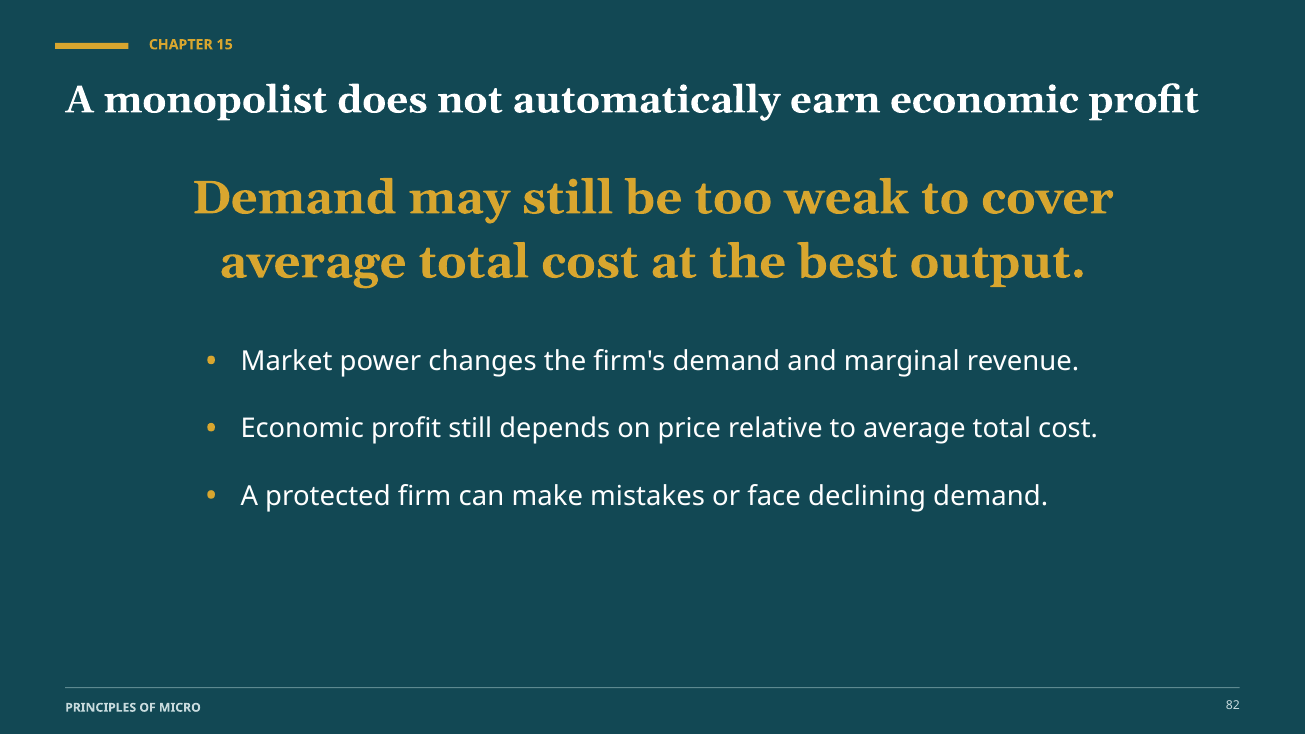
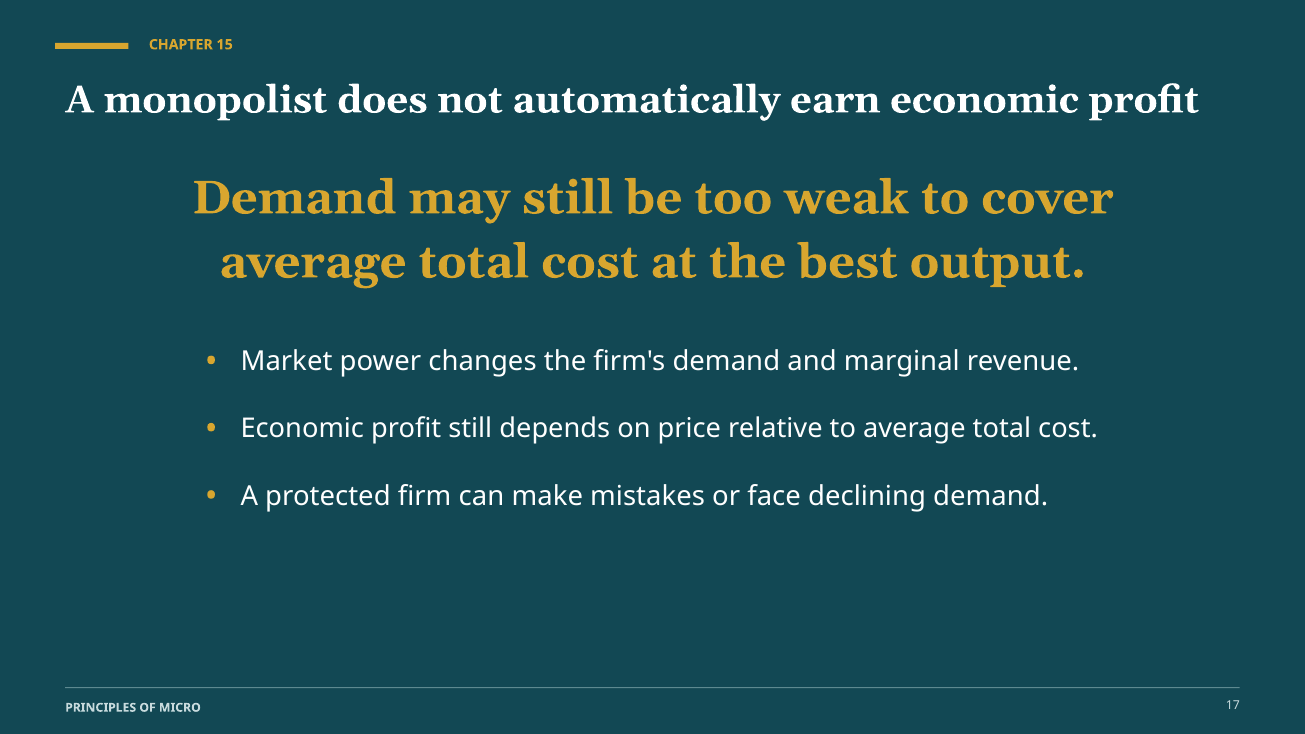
82: 82 -> 17
